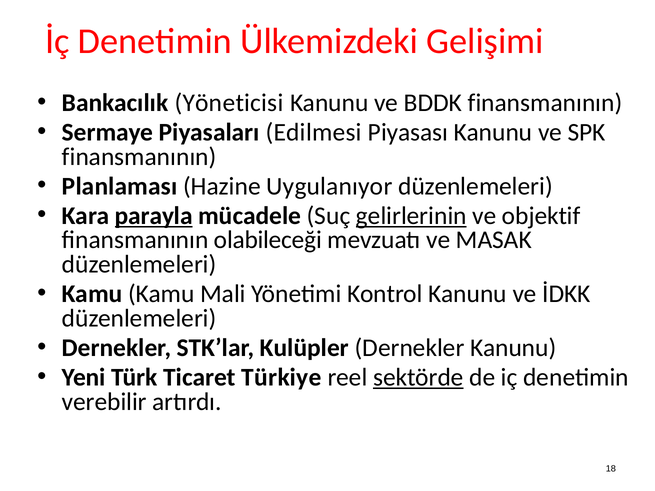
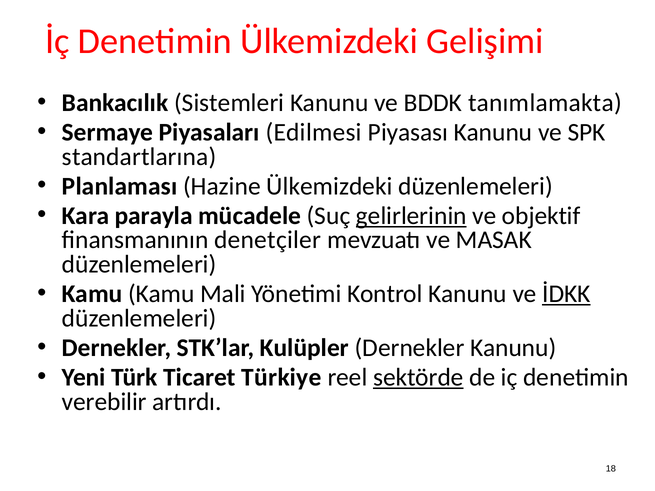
Yöneticisi: Yöneticisi -> Sistemleri
BDDK finansmanının: finansmanının -> tanımlamakta
finansmanının at (139, 157): finansmanının -> standartlarına
Hazine Uygulanıyor: Uygulanıyor -> Ülkemizdeki
parayla underline: present -> none
olabileceği: olabileceği -> denetçiler
İDKK underline: none -> present
